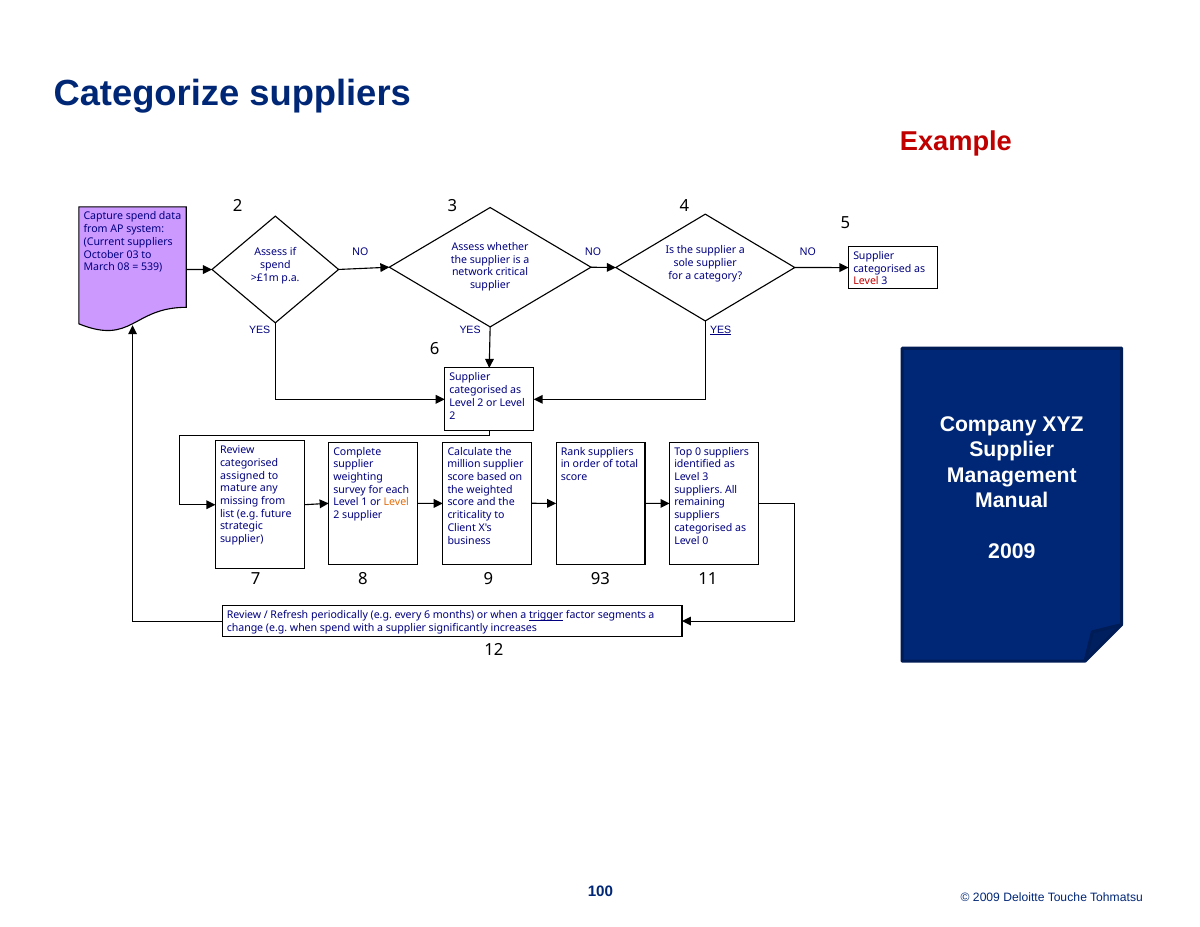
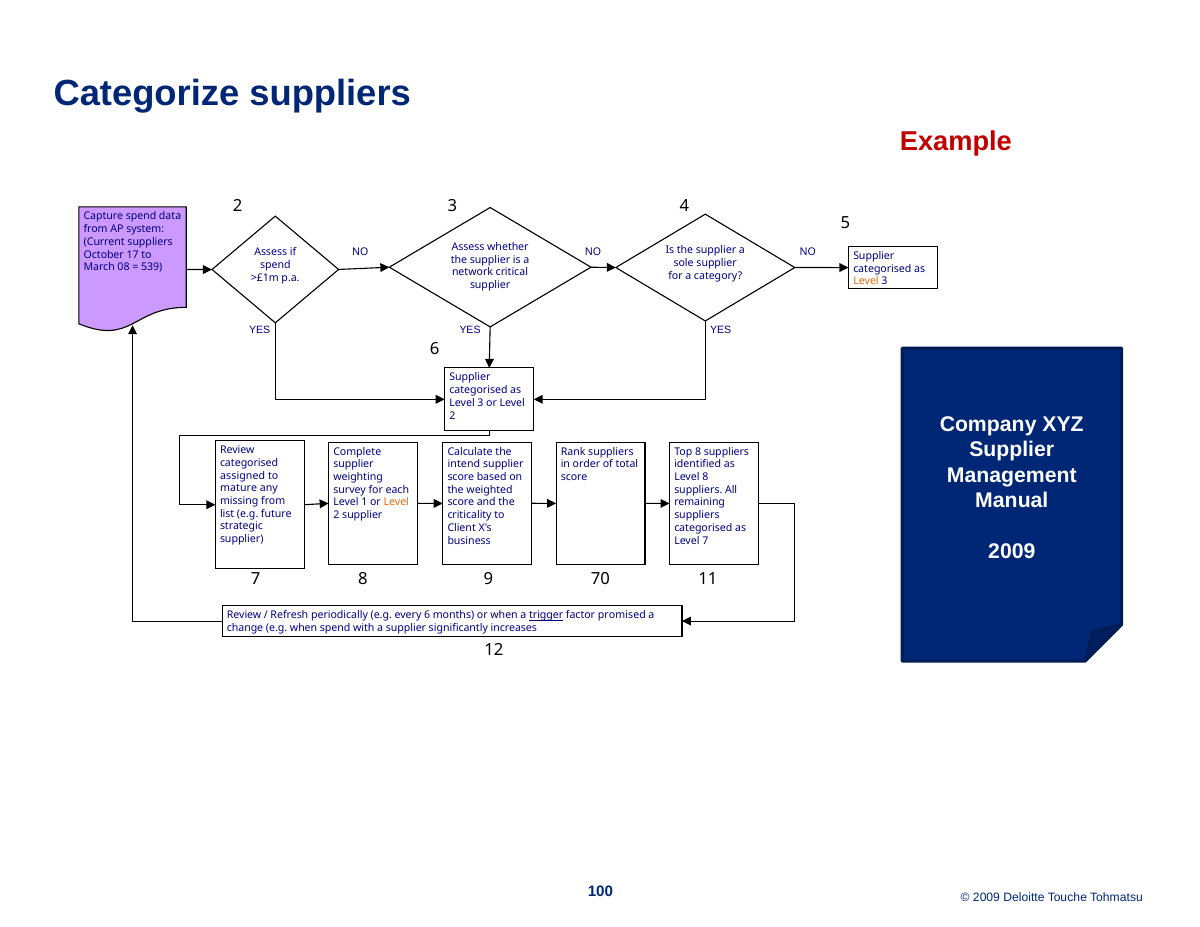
03: 03 -> 17
Level at (866, 281) colour: red -> orange
YES at (721, 330) underline: present -> none
2 at (480, 403): 2 -> 3
Top 0: 0 -> 8
million: million -> intend
3 at (705, 477): 3 -> 8
Level 0: 0 -> 7
93: 93 -> 70
segments: segments -> promised
